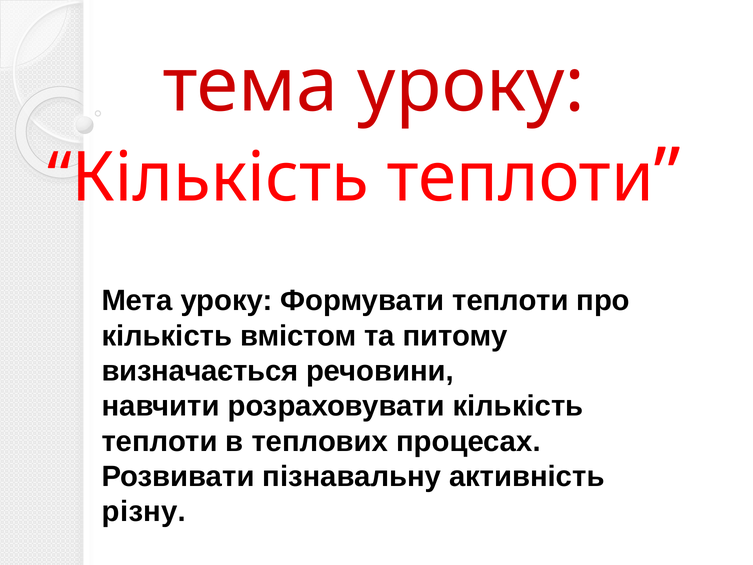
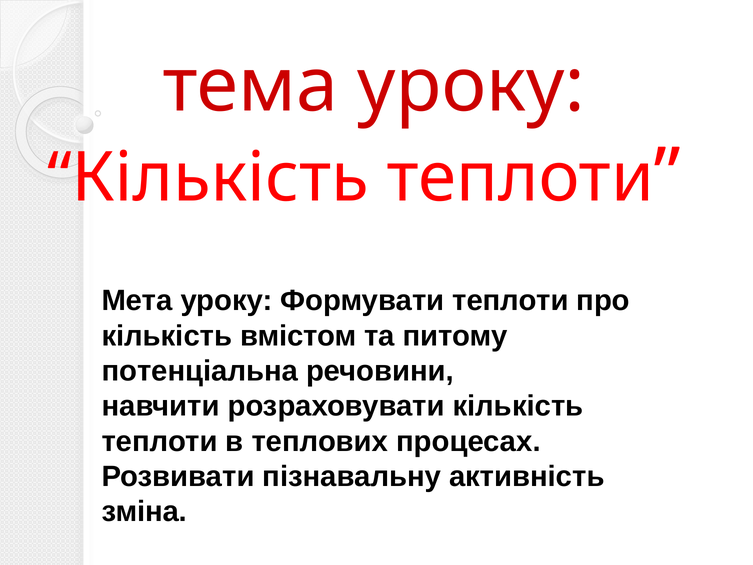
визначається: визначається -> потенціальна
різну: різну -> зміна
